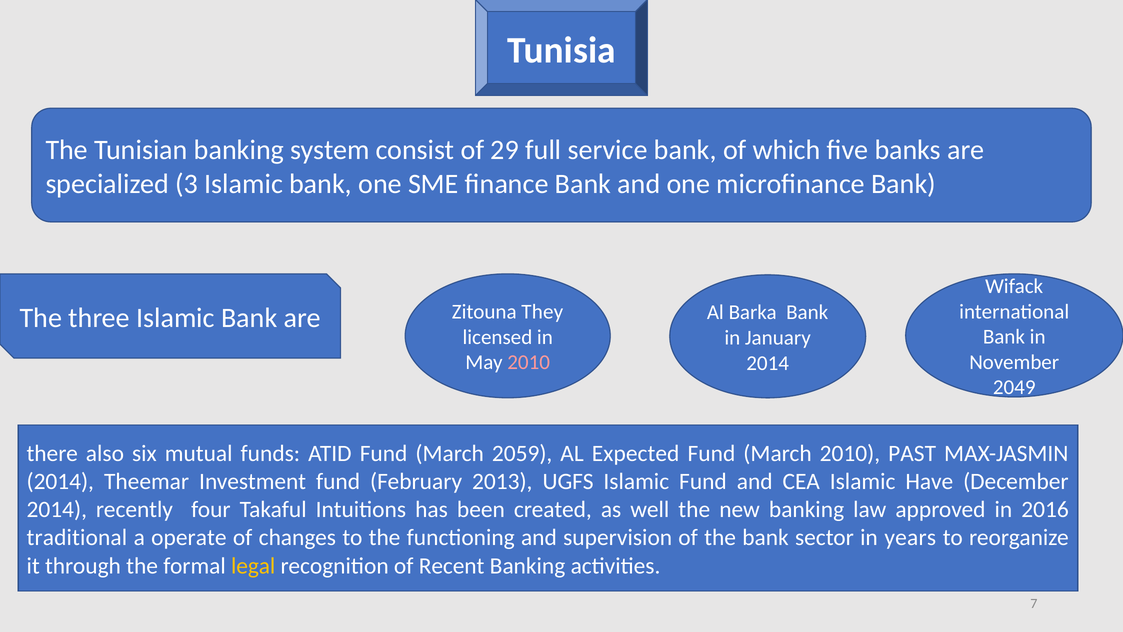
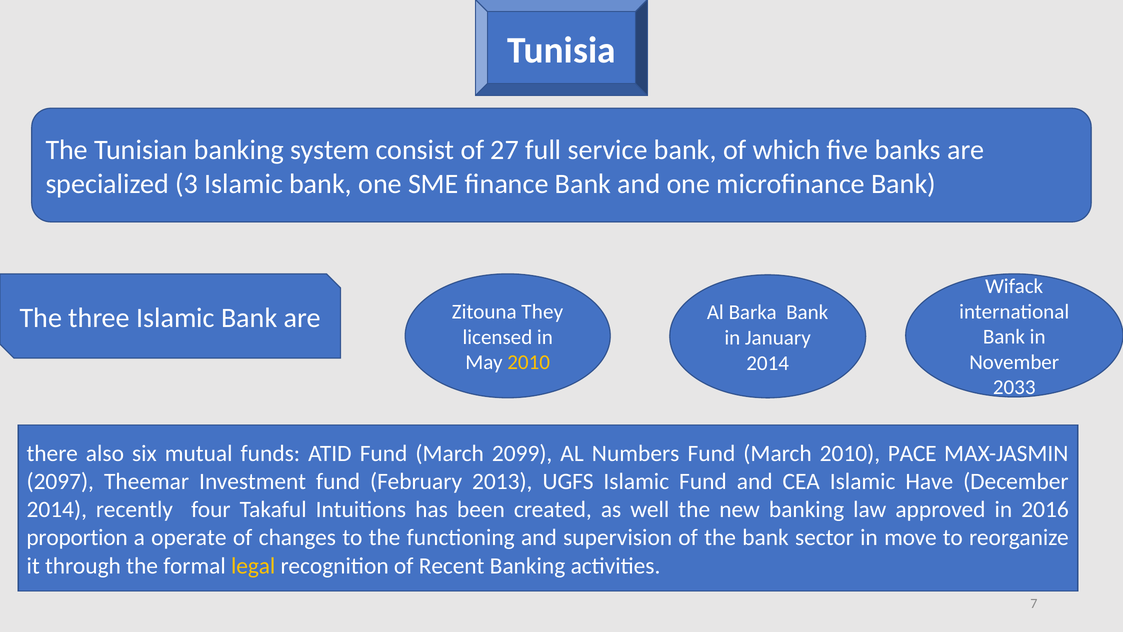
29: 29 -> 27
2010 at (529, 362) colour: pink -> yellow
2049: 2049 -> 2033
2059: 2059 -> 2099
Expected: Expected -> Numbers
PAST: PAST -> PACE
2014 at (60, 481): 2014 -> 2097
traditional: traditional -> proportion
years: years -> move
